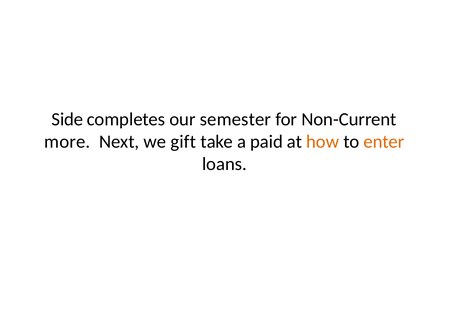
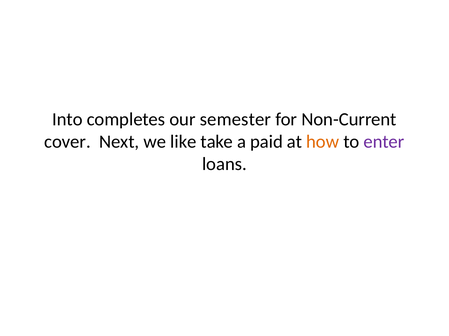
Side: Side -> Into
more: more -> cover
gift: gift -> like
enter colour: orange -> purple
